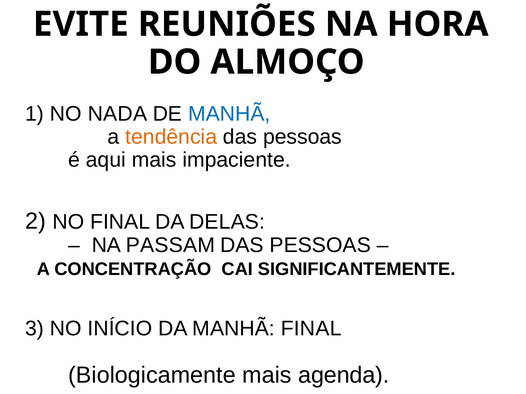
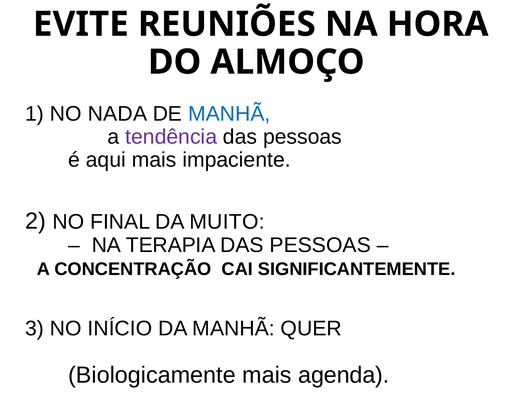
tendência colour: orange -> purple
DELAS: DELAS -> MUITO
PASSAM: PASSAM -> TERAPIA
MANHÃ FINAL: FINAL -> QUER
